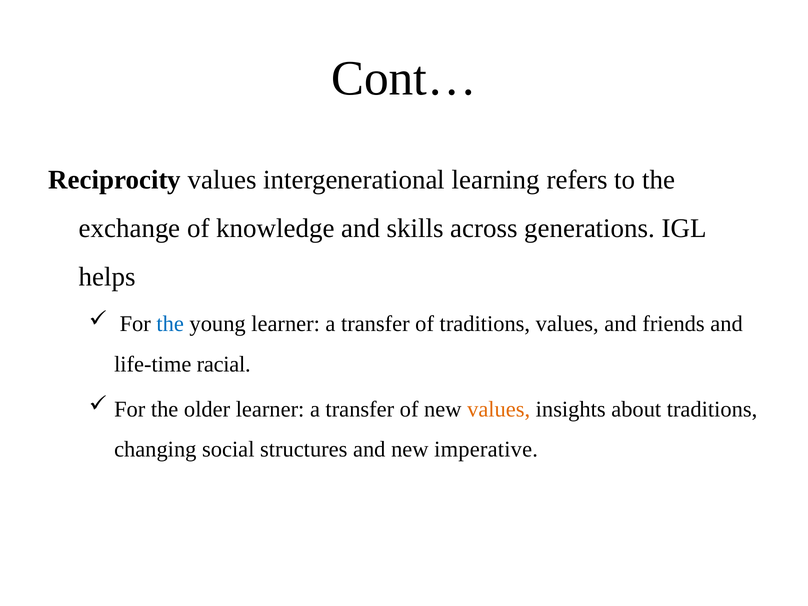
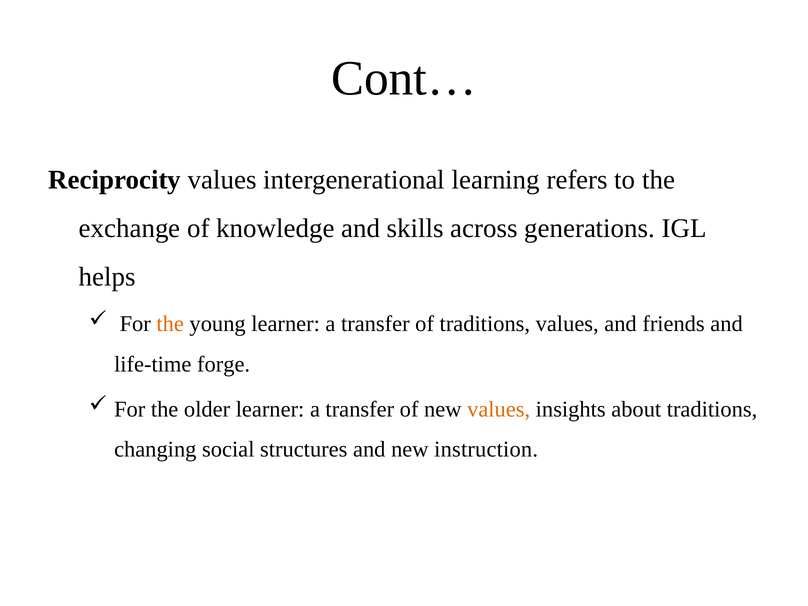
the at (170, 324) colour: blue -> orange
racial: racial -> forge
imperative: imperative -> instruction
